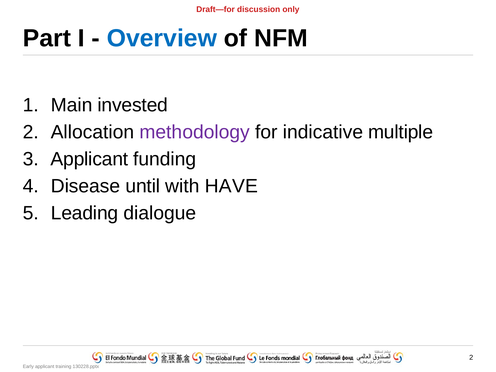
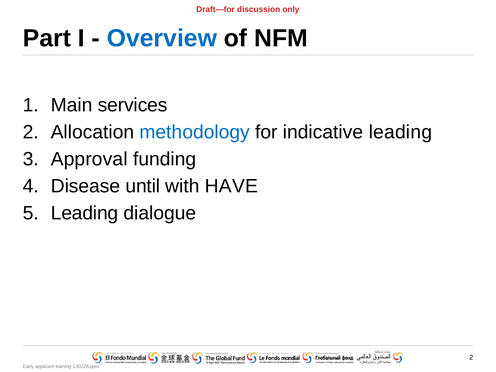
invested: invested -> services
methodology colour: purple -> blue
indicative multiple: multiple -> leading
Applicant at (89, 159): Applicant -> Approval
